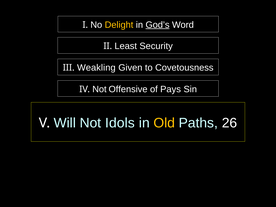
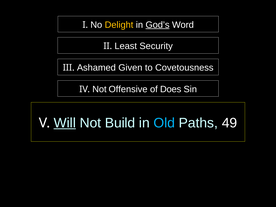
Weakling: Weakling -> Ashamed
Pays: Pays -> Does
Will underline: none -> present
Idols: Idols -> Build
Old colour: yellow -> light blue
26: 26 -> 49
